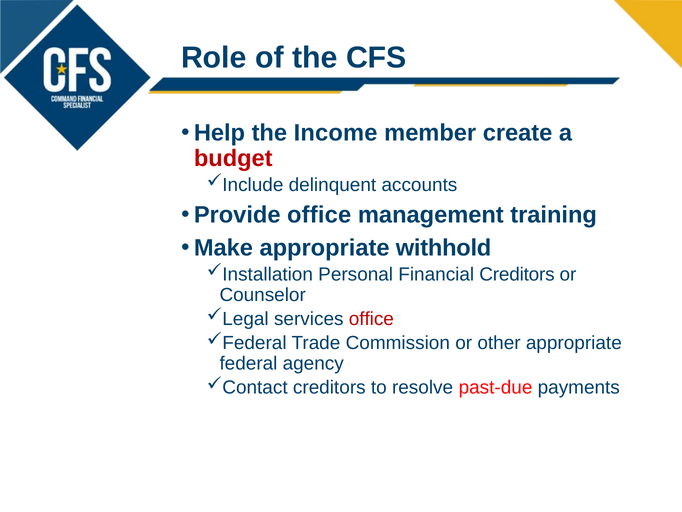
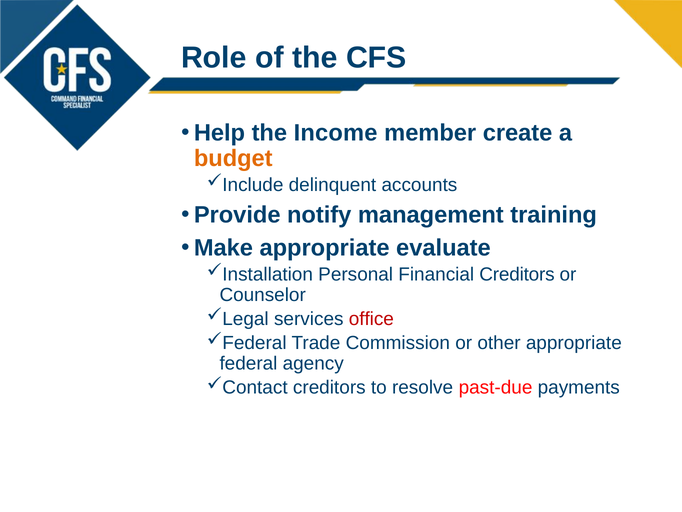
budget colour: red -> orange
Provide office: office -> notify
withhold: withhold -> evaluate
